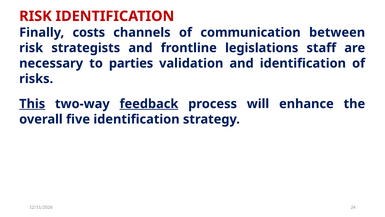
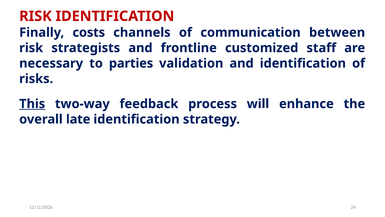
legislations: legislations -> customized
feedback underline: present -> none
five: five -> late
